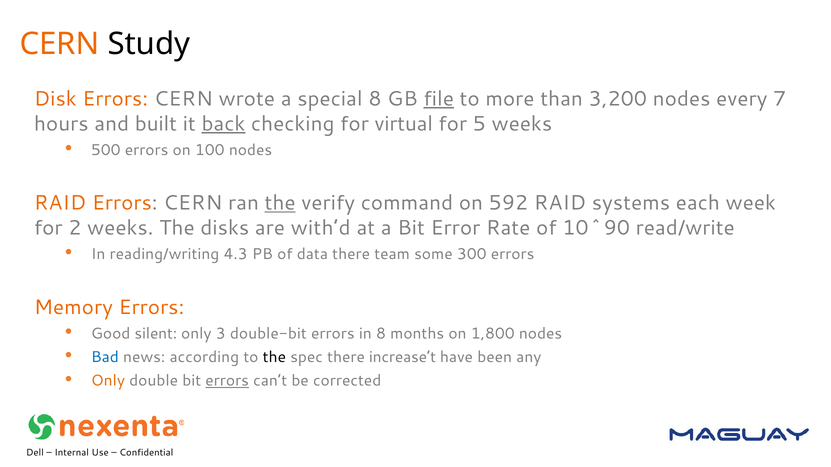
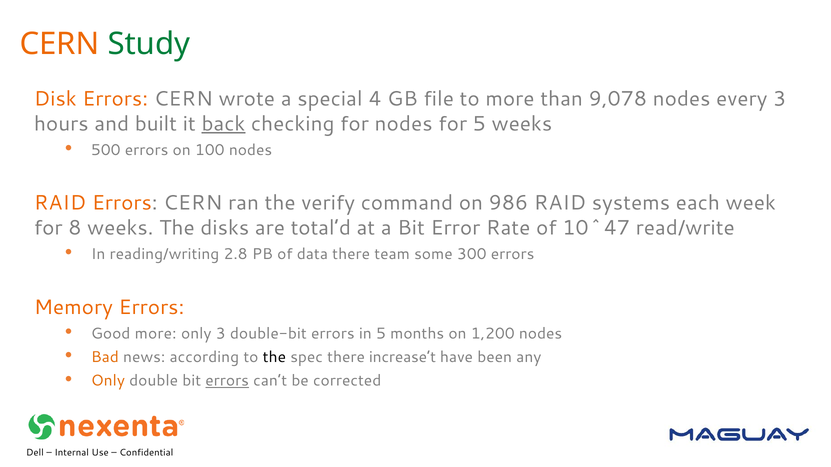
Study colour: black -> green
special 8: 8 -> 4
file underline: present -> none
3,200: 3,200 -> 9,078
every 7: 7 -> 3
for virtual: virtual -> nodes
the at (280, 203) underline: present -> none
592: 592 -> 986
2: 2 -> 8
with’d: with’d -> total’d
10^90: 10^90 -> 10^47
4.3: 4.3 -> 2.8
Good silent: silent -> more
in 8: 8 -> 5
1,800: 1,800 -> 1,200
Bad colour: blue -> orange
